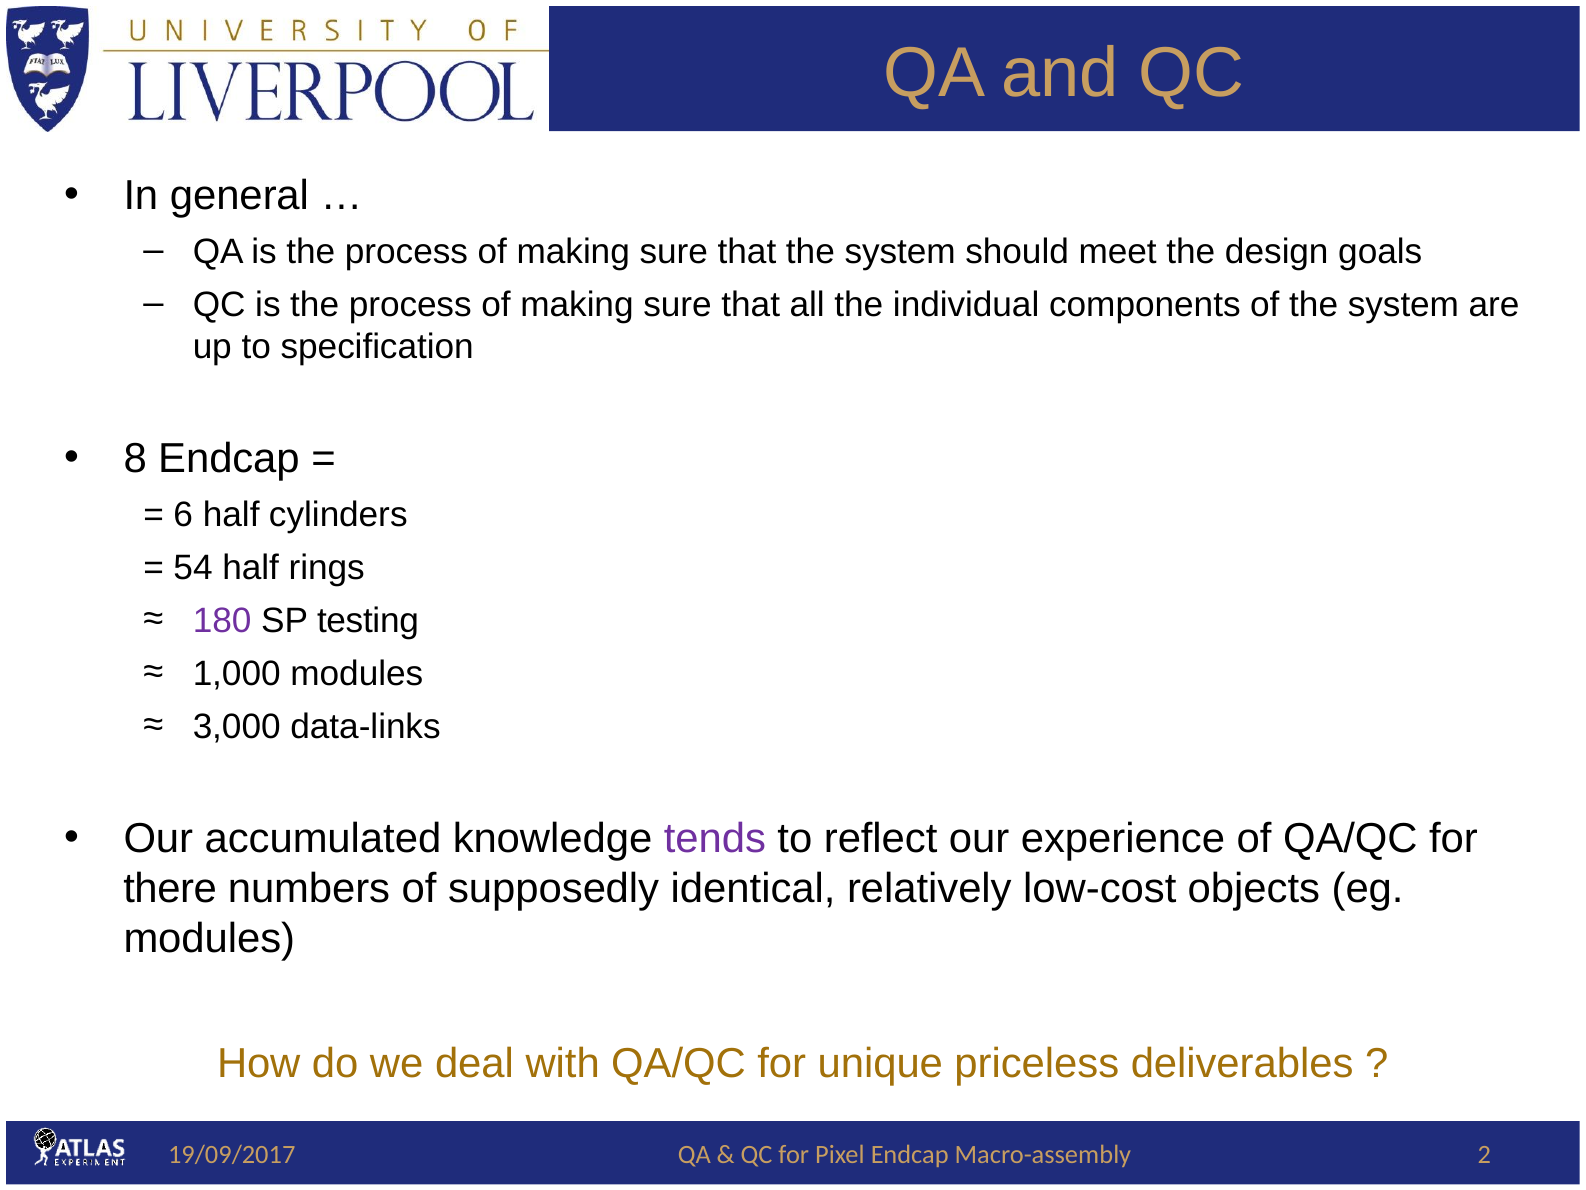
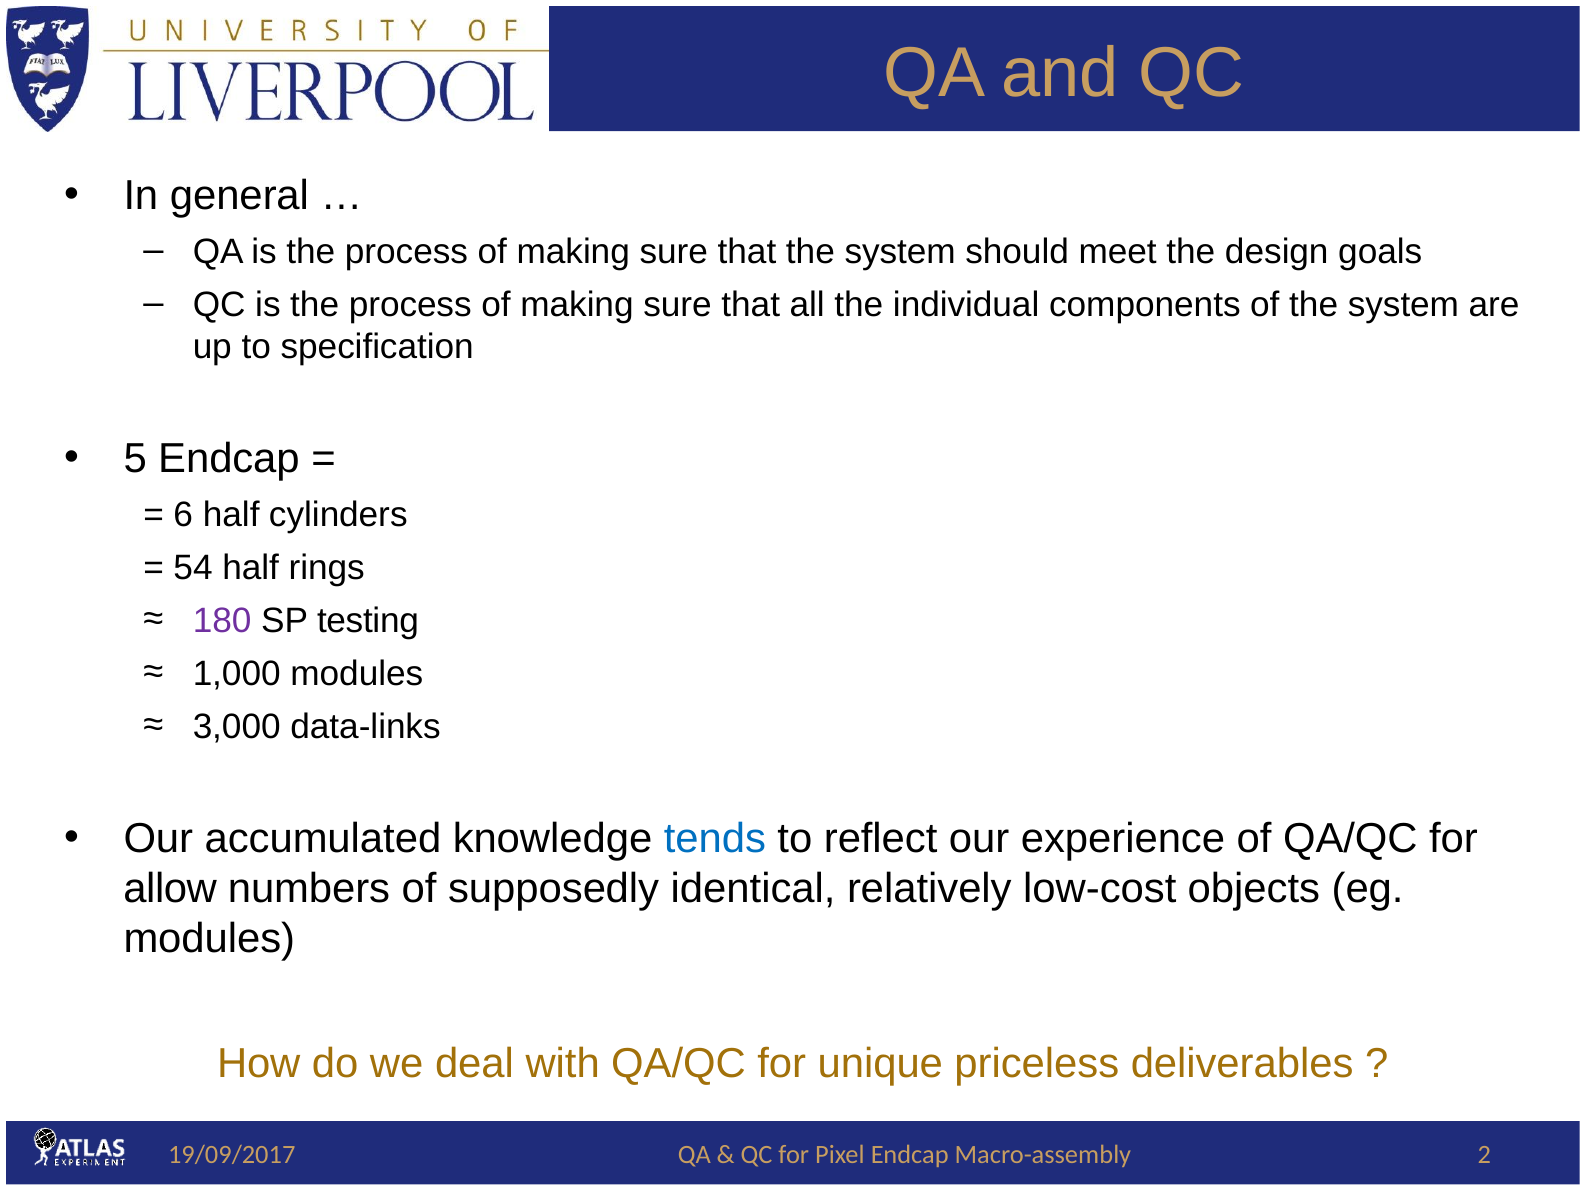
8: 8 -> 5
tends colour: purple -> blue
there: there -> allow
